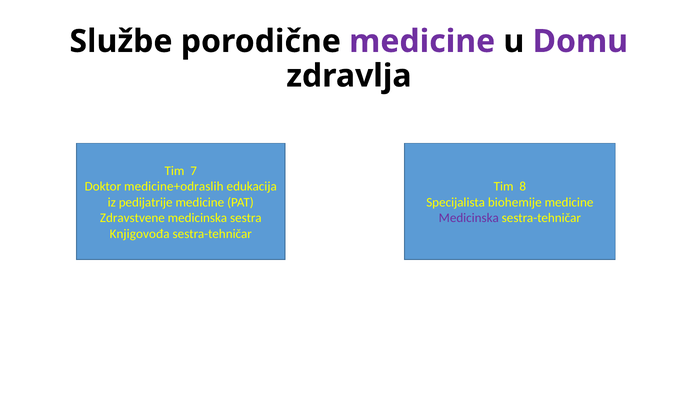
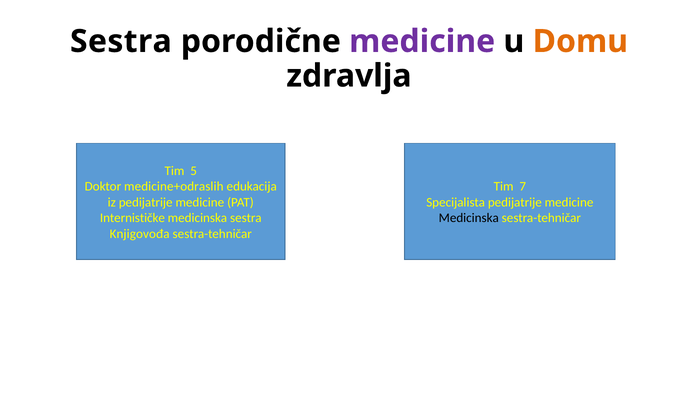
Službe at (121, 41): Službe -> Sestra
Domu colour: purple -> orange
7: 7 -> 5
8: 8 -> 7
Specijalista biohemije: biohemije -> pedijatrije
Zdravstvene: Zdravstvene -> Internističke
Medicinska at (469, 218) colour: purple -> black
